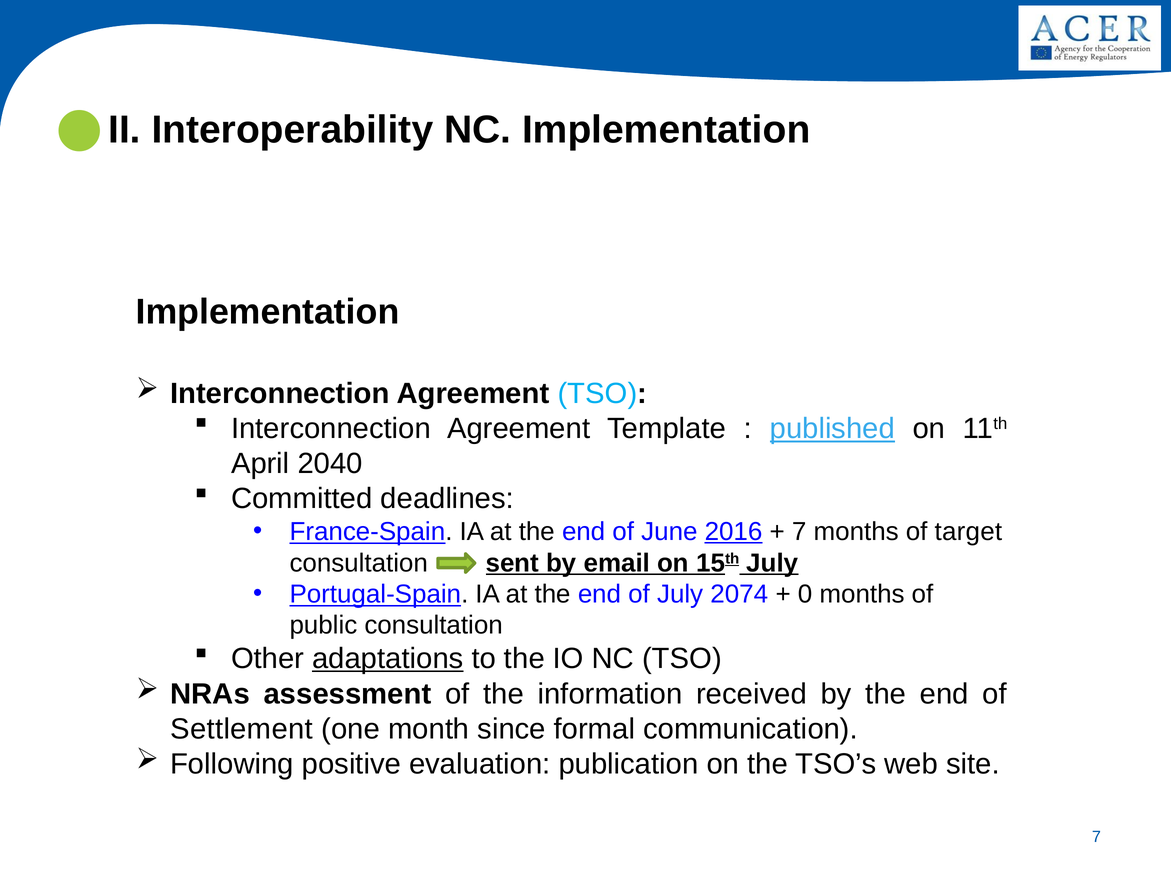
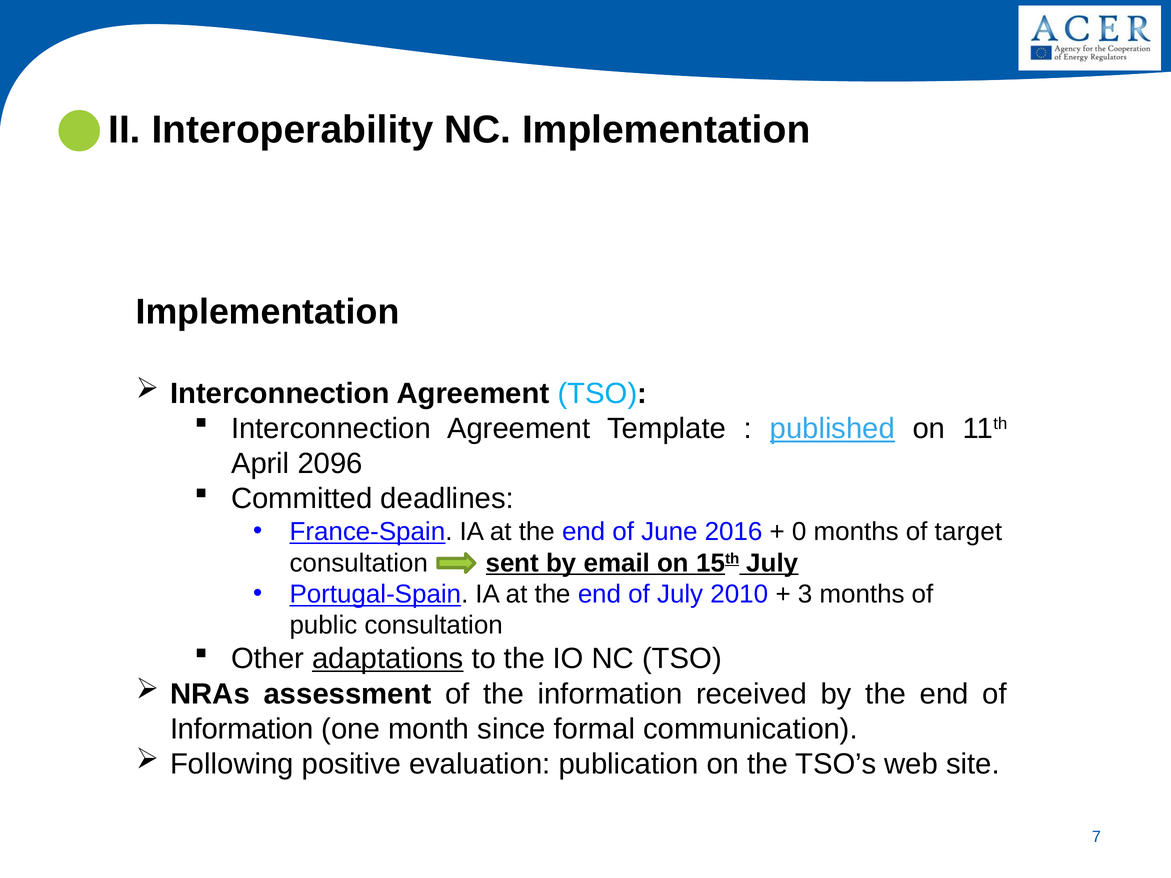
2040: 2040 -> 2096
2016 underline: present -> none
7 at (799, 532): 7 -> 0
2074: 2074 -> 2010
0: 0 -> 3
Settlement at (242, 729): Settlement -> Information
